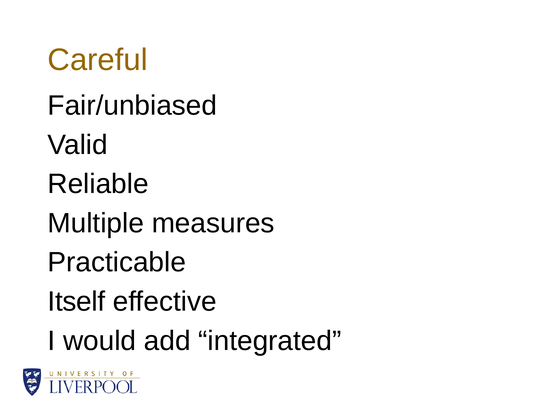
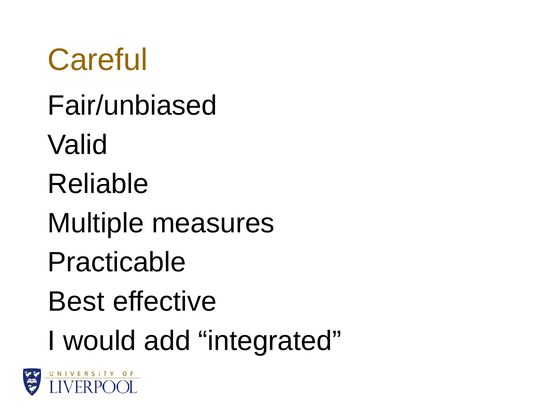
Itself: Itself -> Best
